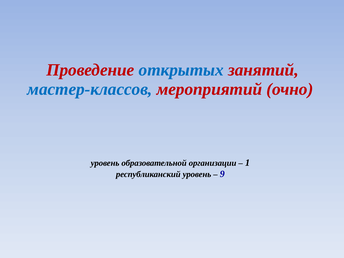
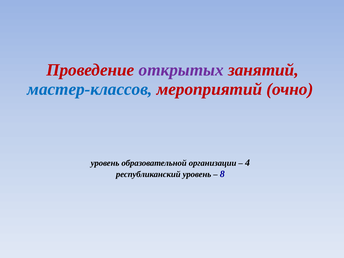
открытых colour: blue -> purple
1: 1 -> 4
9: 9 -> 8
